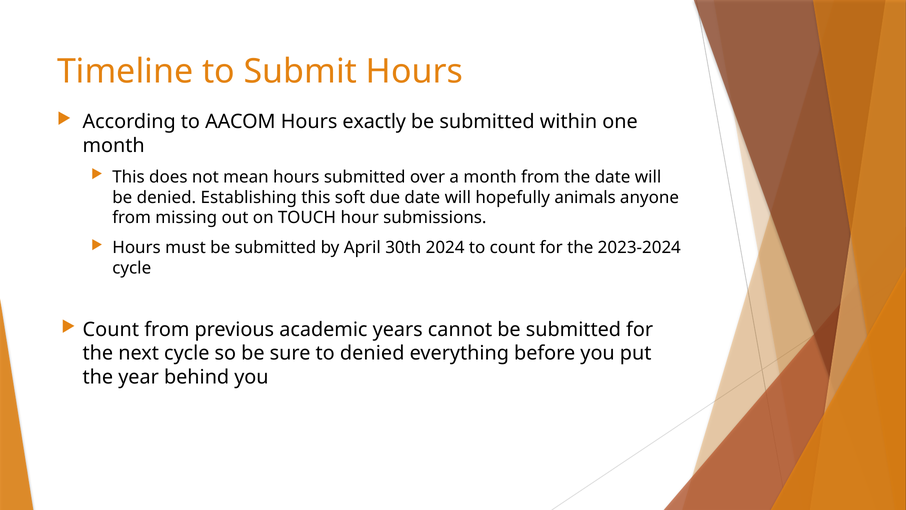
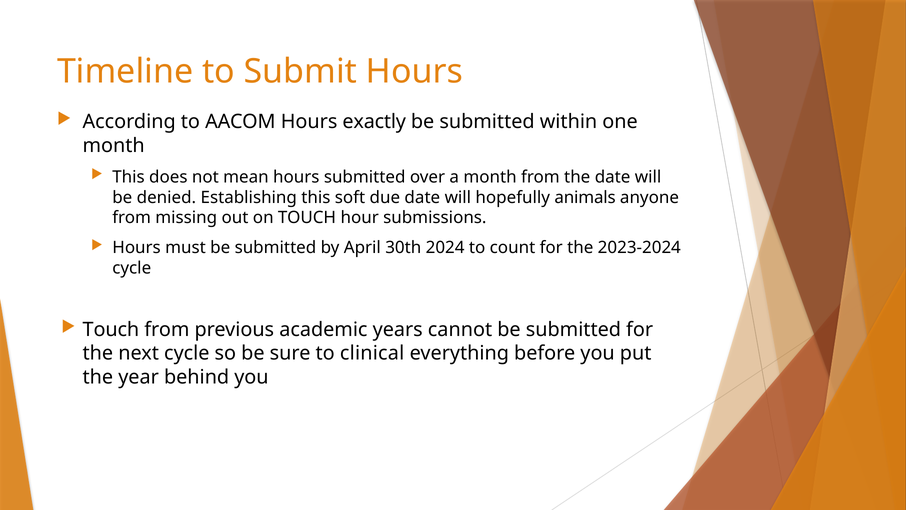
Count at (111, 329): Count -> Touch
to denied: denied -> clinical
